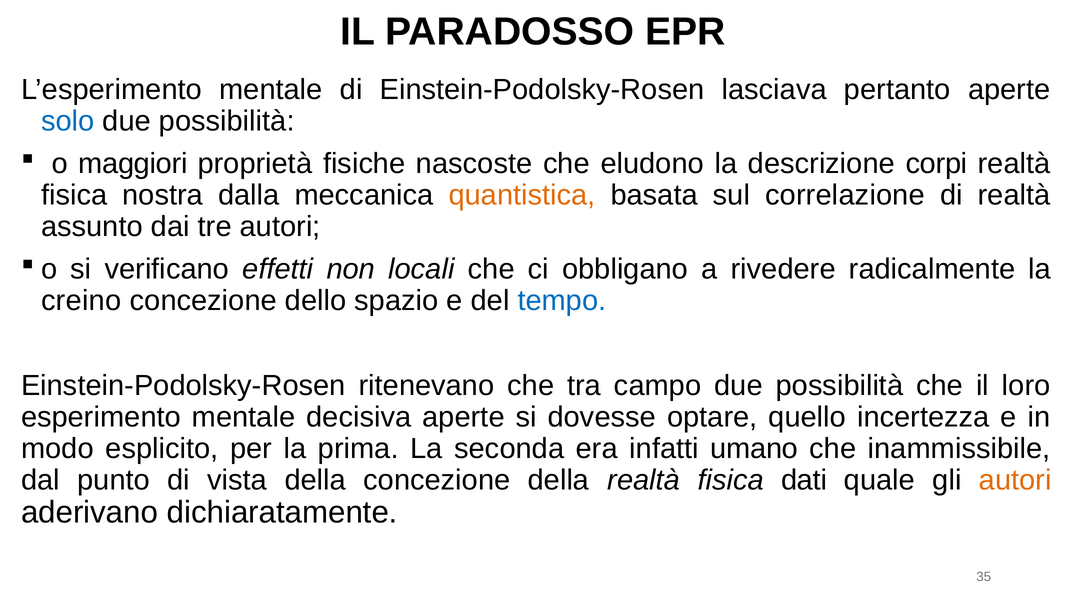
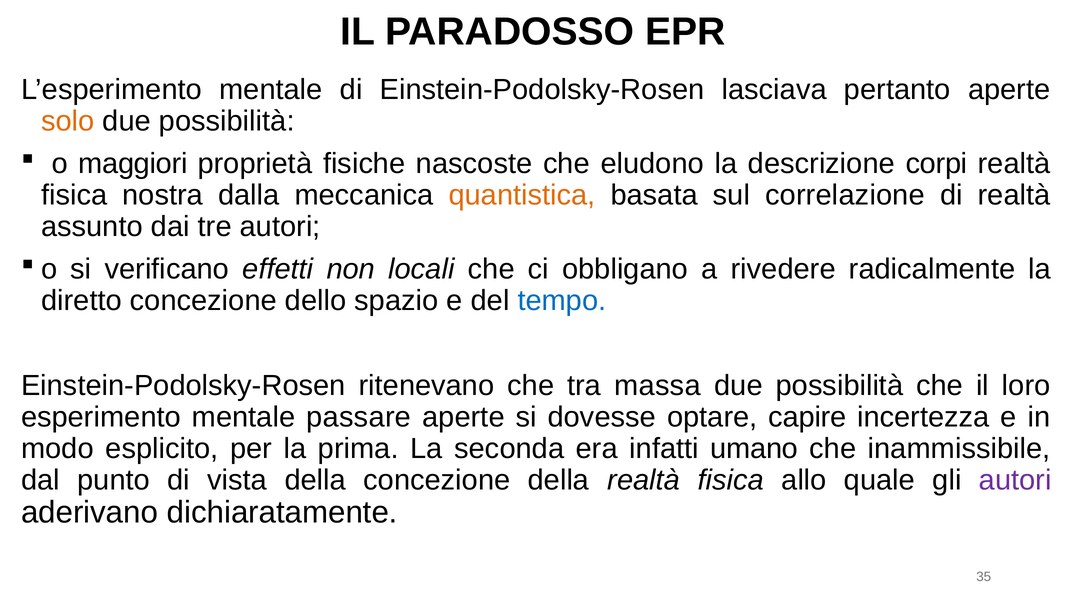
solo colour: blue -> orange
creino: creino -> diretto
campo: campo -> massa
decisiva: decisiva -> passare
quello: quello -> capire
dati: dati -> allo
autori at (1015, 480) colour: orange -> purple
